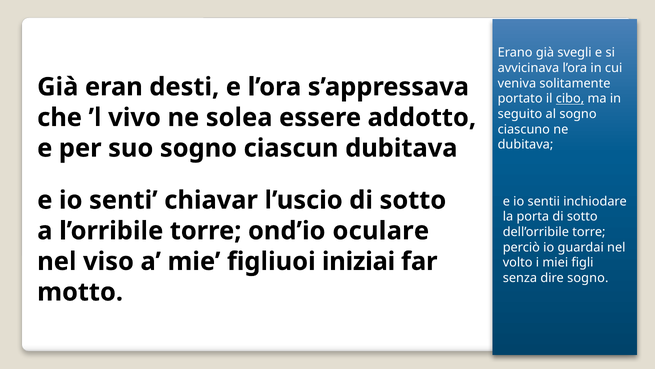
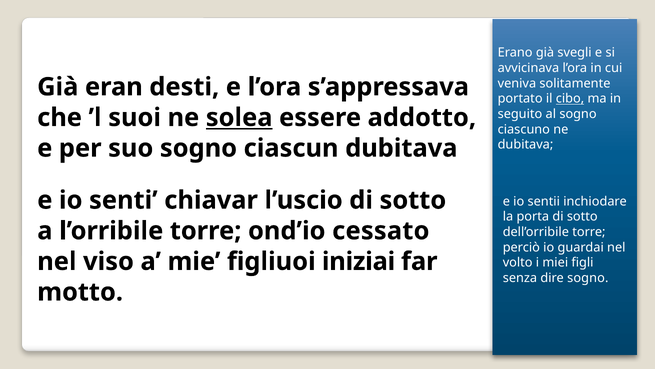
vivo: vivo -> suoi
solea underline: none -> present
oculare: oculare -> cessato
